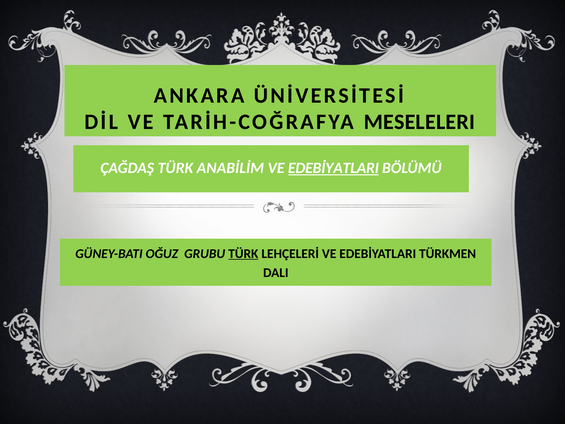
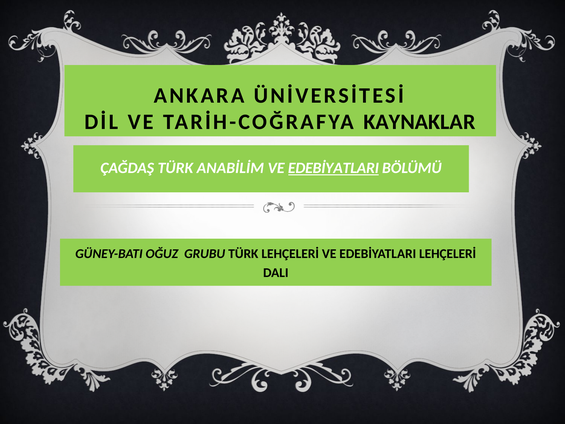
MESELELERI: MESELELERI -> KAYNAKLAR
TÜRK at (243, 254) underline: present -> none
EDEBİYATLARI TÜRKMEN: TÜRKMEN -> LEHÇELERİ
